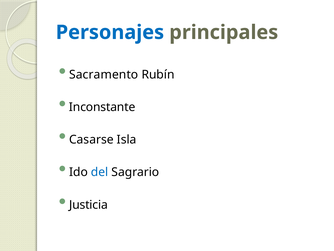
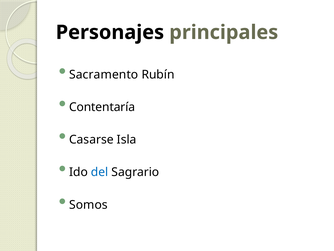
Personajes colour: blue -> black
Inconstante: Inconstante -> Contentaría
Justicia: Justicia -> Somos
